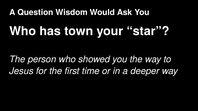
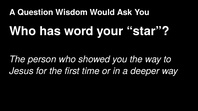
town: town -> word
